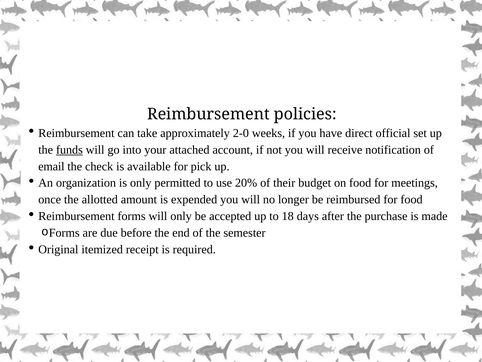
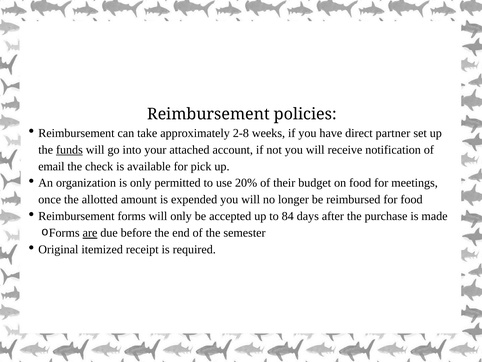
2-0: 2-0 -> 2-8
official: official -> partner
18: 18 -> 84
are underline: none -> present
